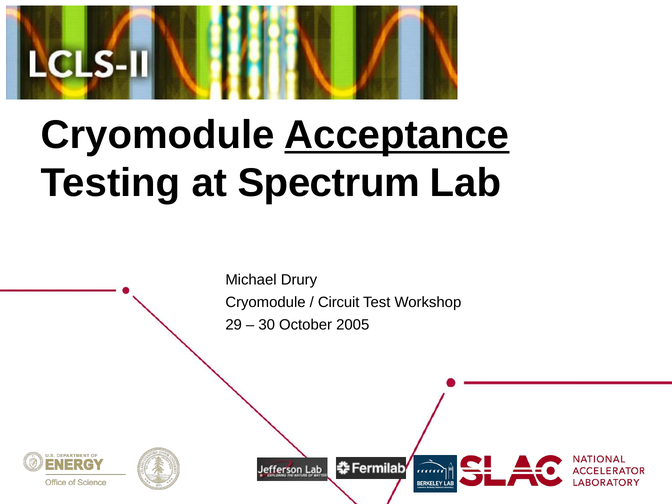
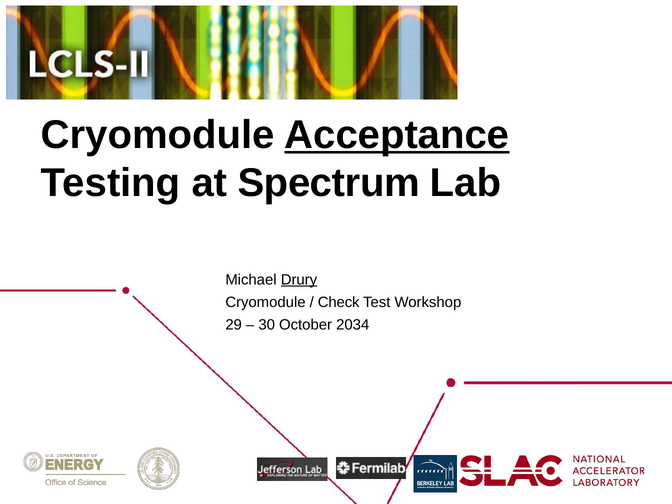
Drury underline: none -> present
Circuit: Circuit -> Check
2005: 2005 -> 2034
